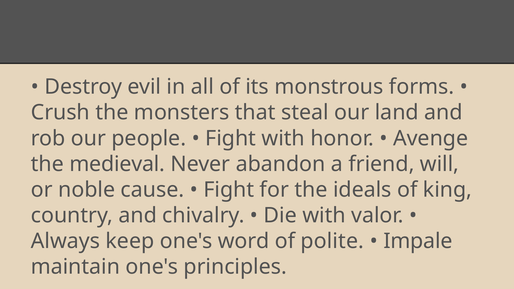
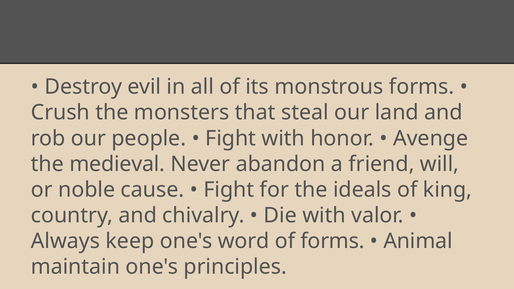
of polite: polite -> forms
Impale: Impale -> Animal
